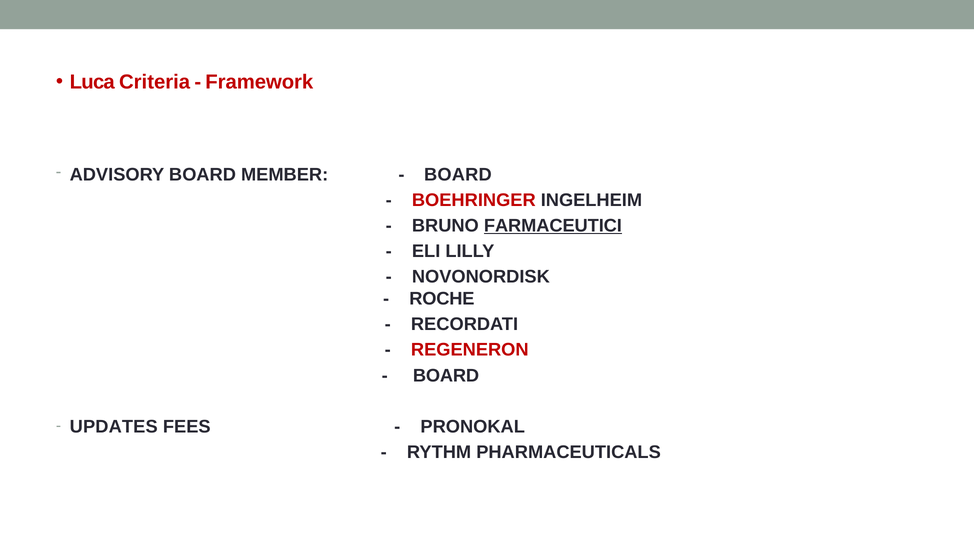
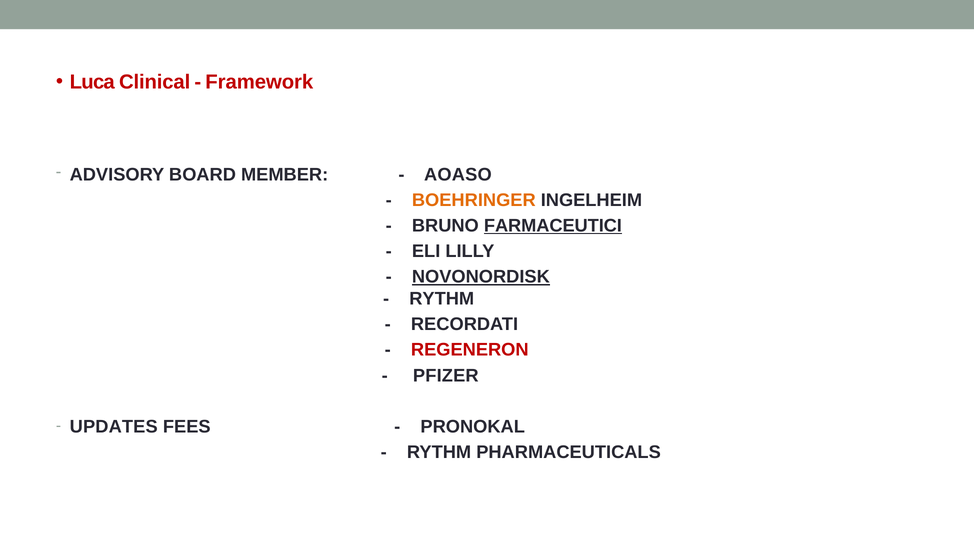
Criteria: Criteria -> Clinical
BOARD at (458, 175): BOARD -> AOASO
BOEHRINGER colour: red -> orange
NOVONORDISK underline: none -> present
ROCHE at (442, 299): ROCHE -> RYTHM
BOARD at (446, 375): BOARD -> PFIZER
